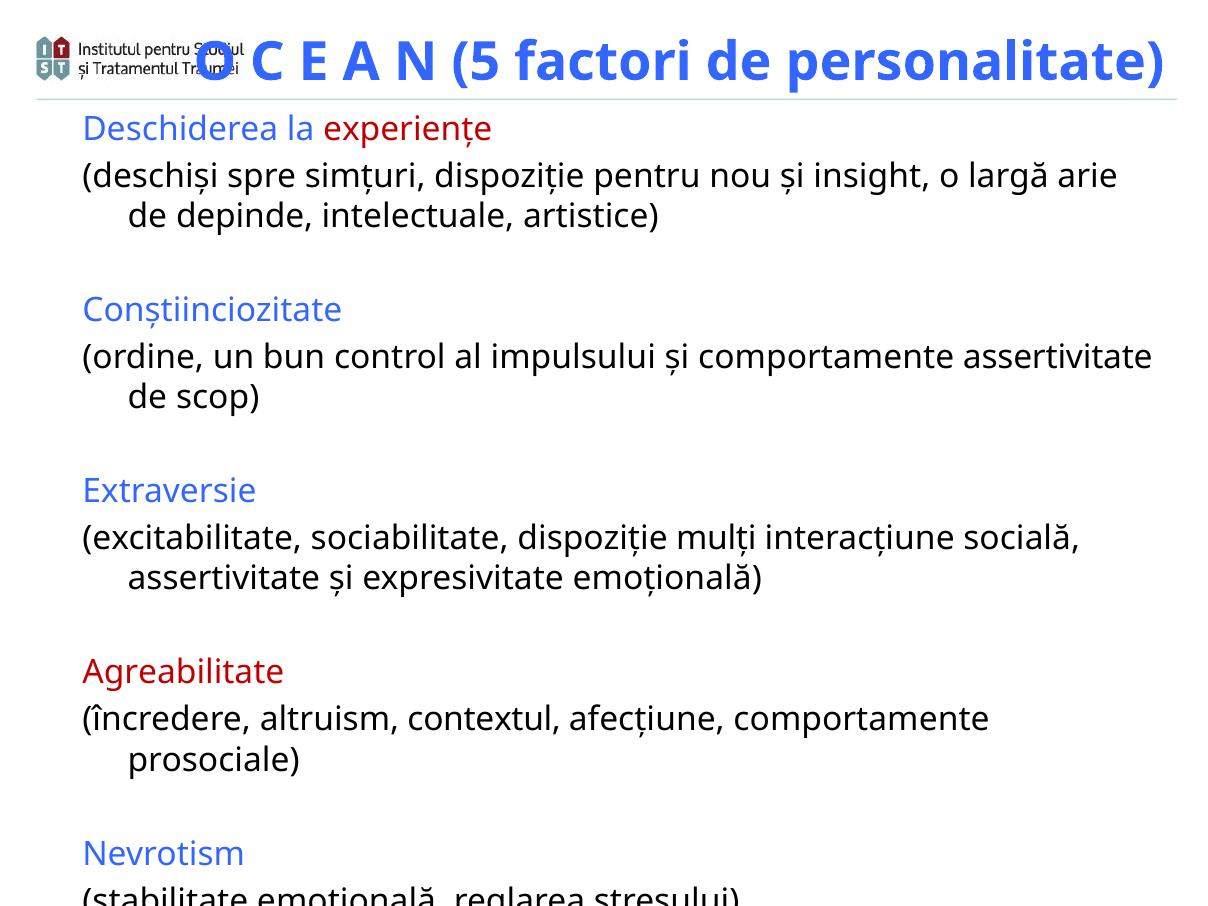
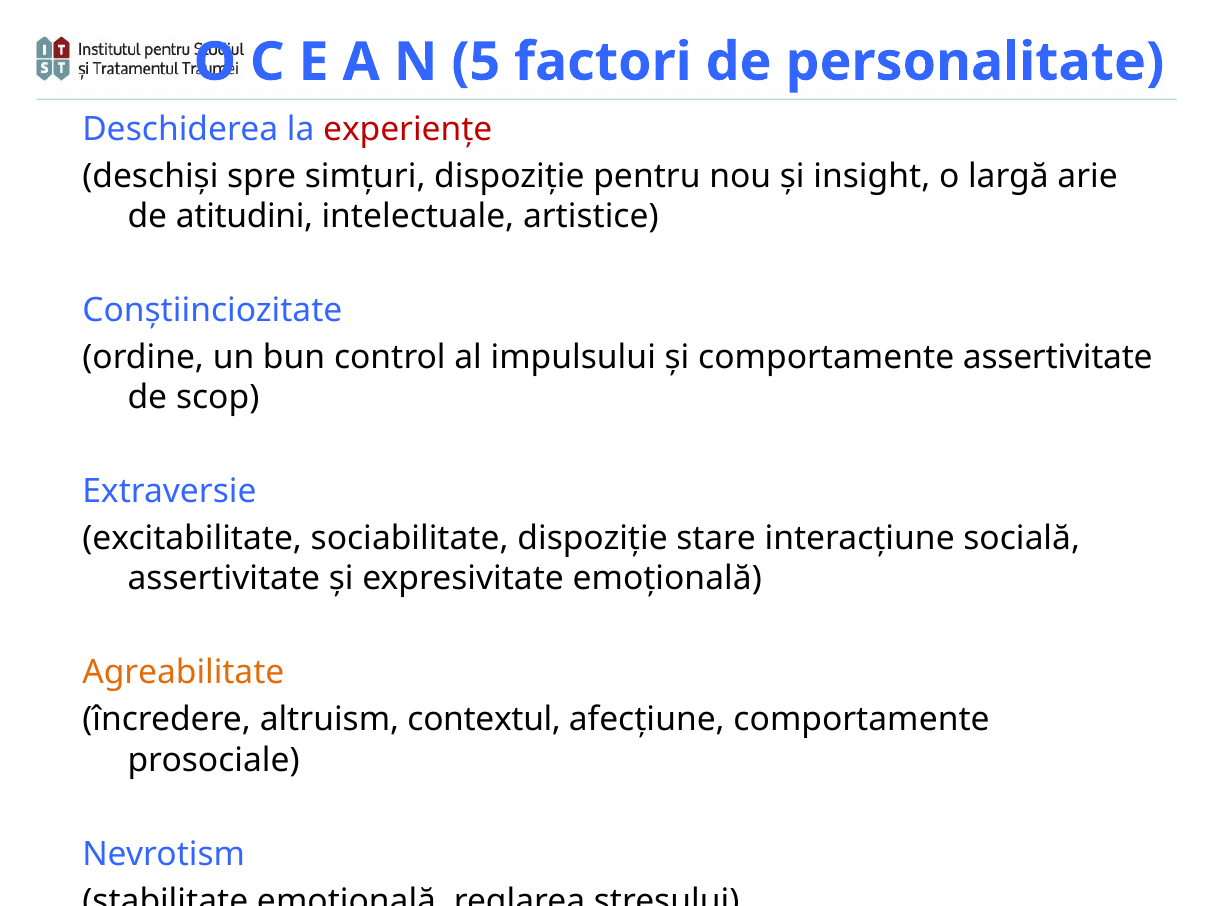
depinde: depinde -> atitudini
mulți: mulți -> stare
Agreabilitate colour: red -> orange
